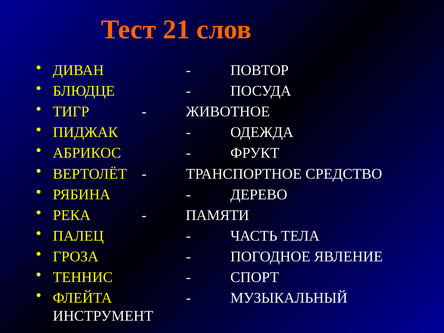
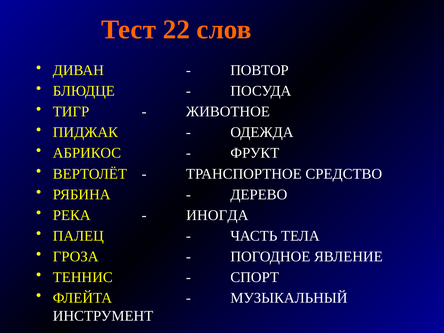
21: 21 -> 22
ПАМЯТИ: ПАМЯТИ -> ИНОГДА
